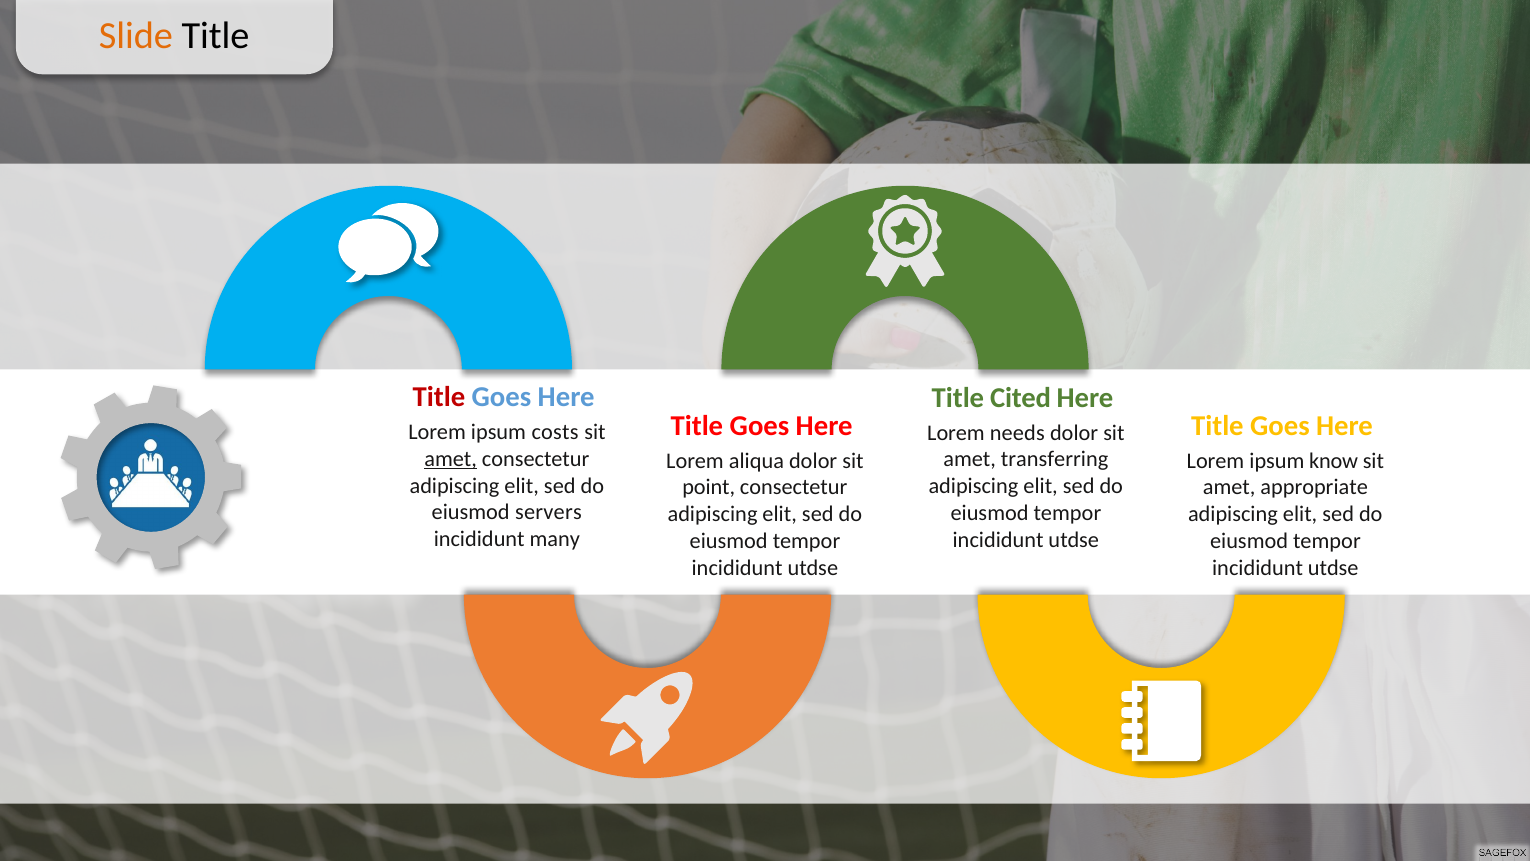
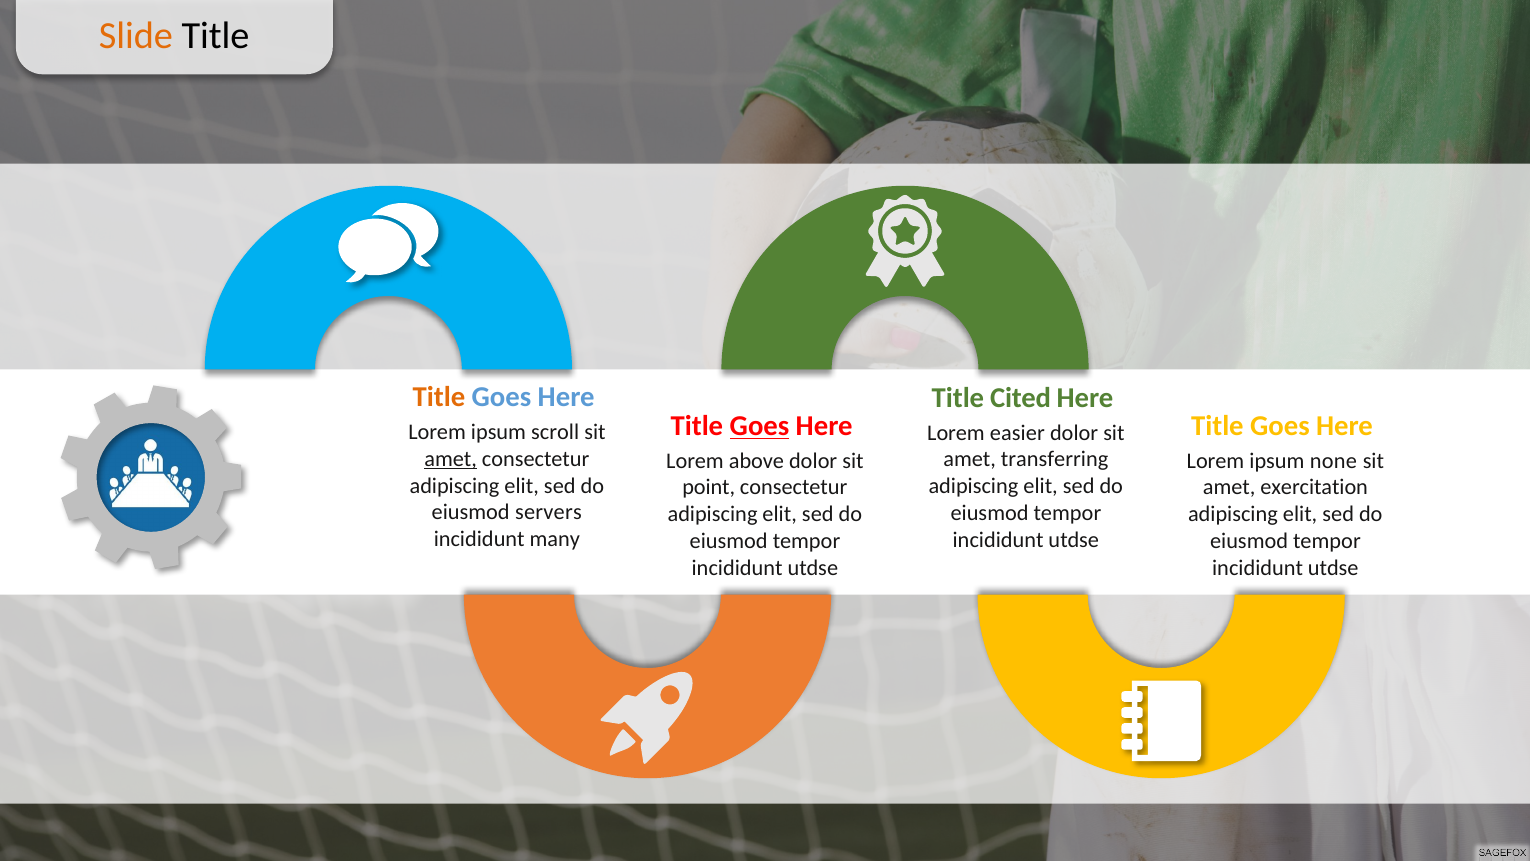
Title at (439, 397) colour: red -> orange
Goes at (759, 426) underline: none -> present
costs: costs -> scroll
needs: needs -> easier
aliqua: aliqua -> above
know: know -> none
appropriate: appropriate -> exercitation
